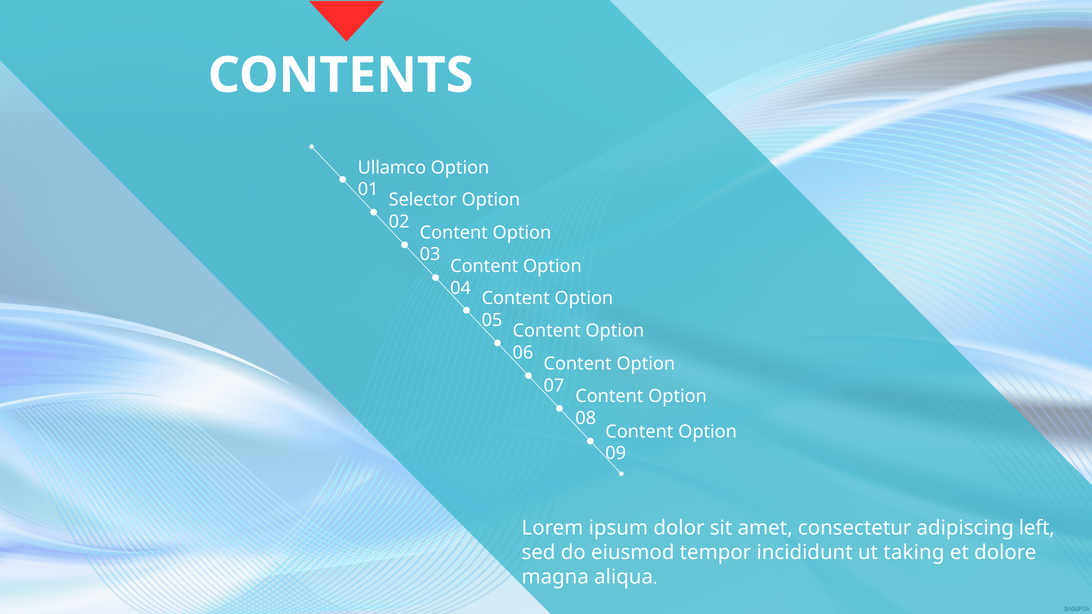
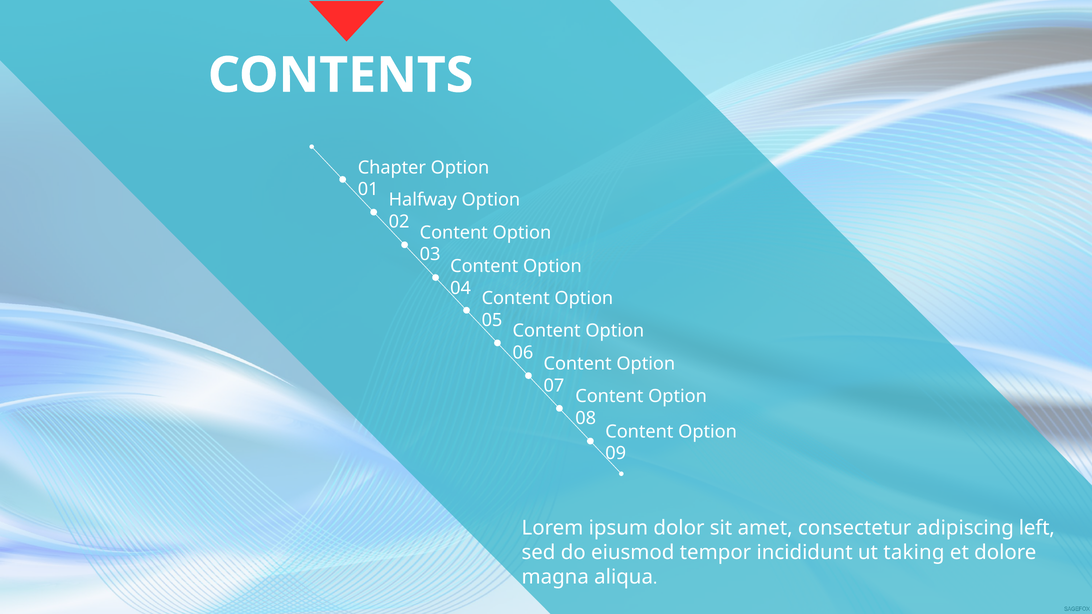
Ullamco: Ullamco -> Chapter
Selector: Selector -> Halfway
